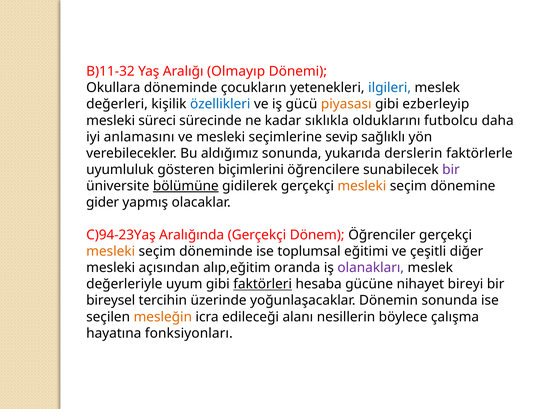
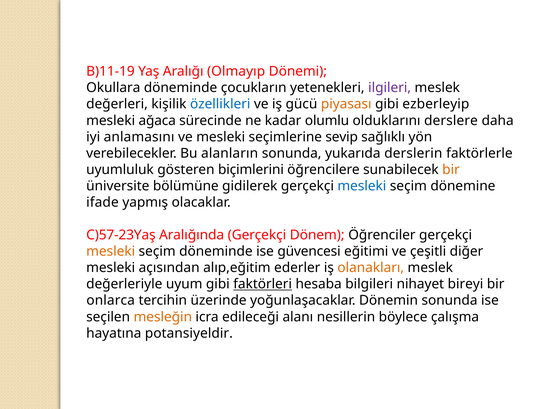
B)11-32: B)11-32 -> B)11-19
ilgileri colour: blue -> purple
süreci: süreci -> ağaca
sıklıkla: sıklıkla -> olumlu
futbolcu: futbolcu -> derslere
aldığımız: aldığımız -> alanların
bir at (451, 169) colour: purple -> orange
bölümüne underline: present -> none
mesleki at (362, 186) colour: orange -> blue
gider: gider -> ifade
C)94-23Yaş: C)94-23Yaş -> C)57-23Yaş
toplumsal: toplumsal -> güvencesi
oranda: oranda -> ederler
olanakları colour: purple -> orange
gücüne: gücüne -> bilgileri
bireysel: bireysel -> onlarca
fonksiyonları: fonksiyonları -> potansiyeldir
